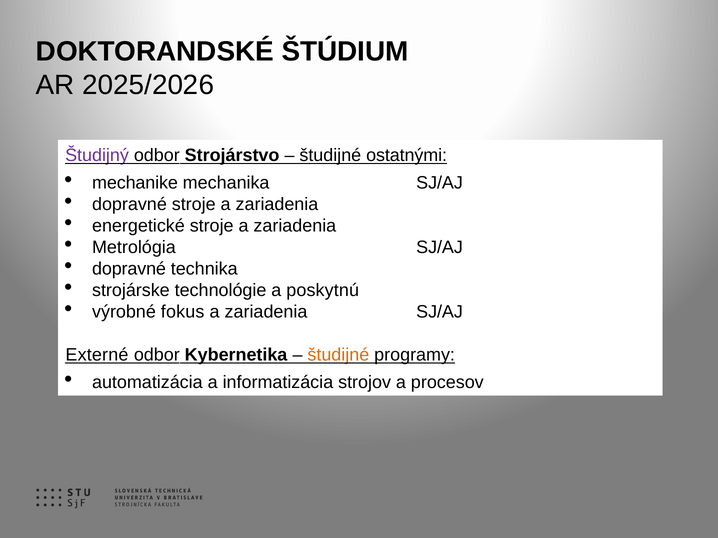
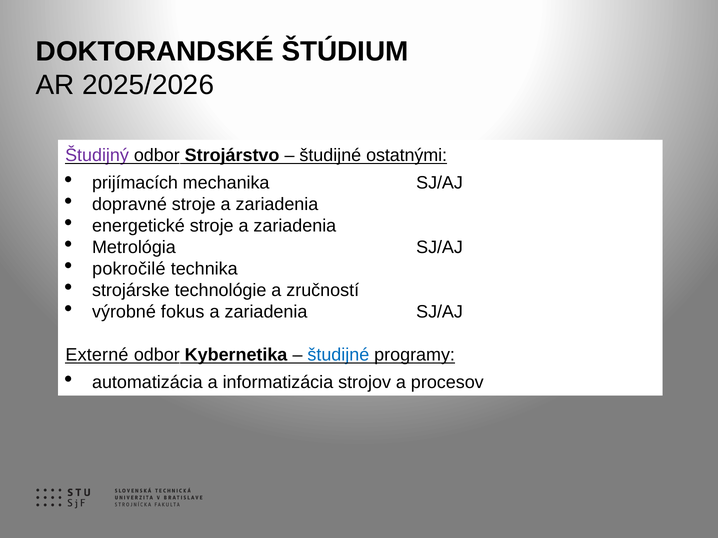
mechanike: mechanike -> prijímacích
dopravné at (129, 269): dopravné -> pokročilé
poskytnú: poskytnú -> zručností
študijné at (338, 355) colour: orange -> blue
